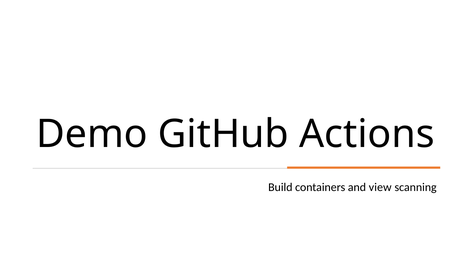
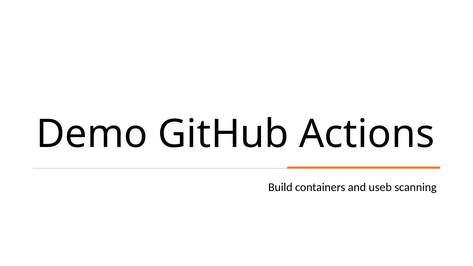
view: view -> useb
